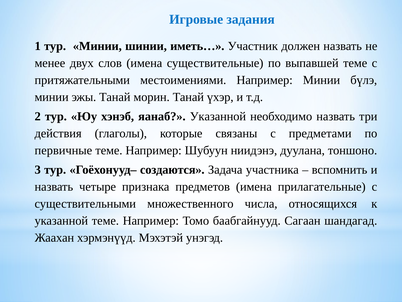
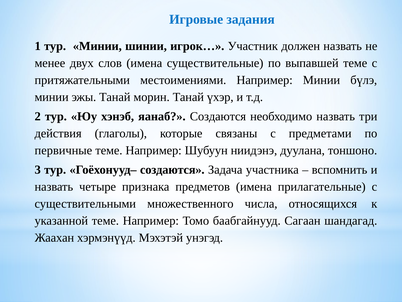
иметь…: иметь… -> игрок…
яанаб Указанной: Указанной -> Создаются
